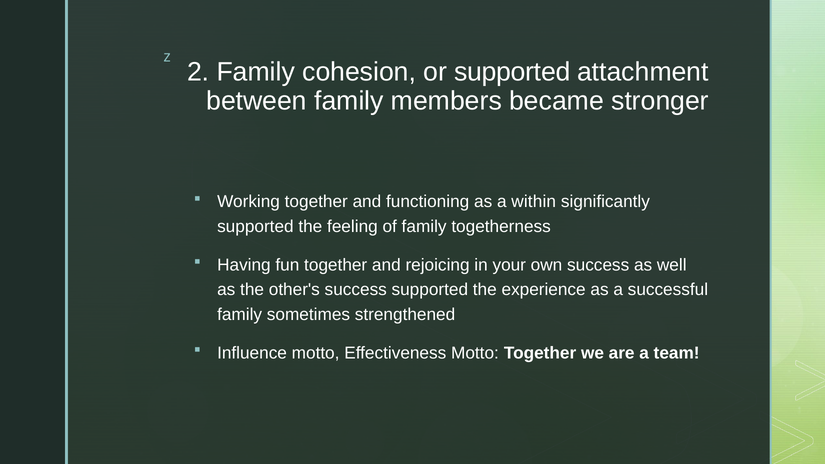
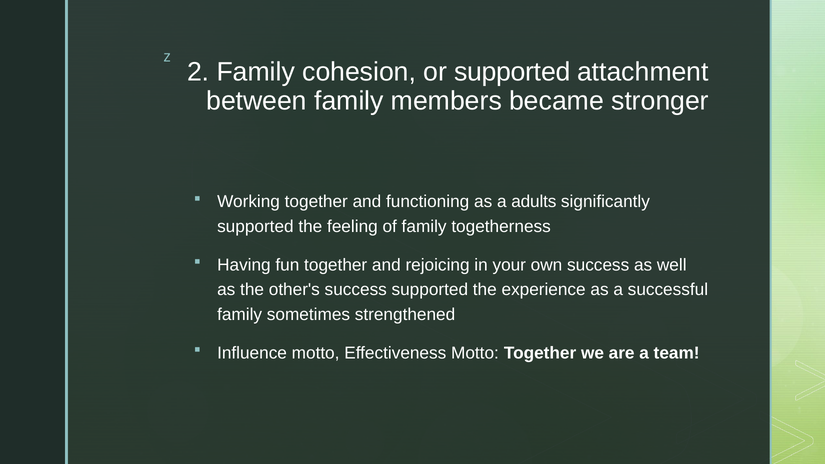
within: within -> adults
